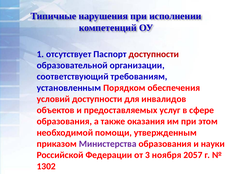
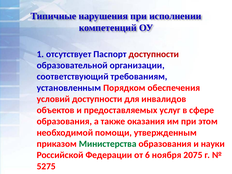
Министерства colour: purple -> green
3: 3 -> 6
2057: 2057 -> 2075
1302: 1302 -> 5275
